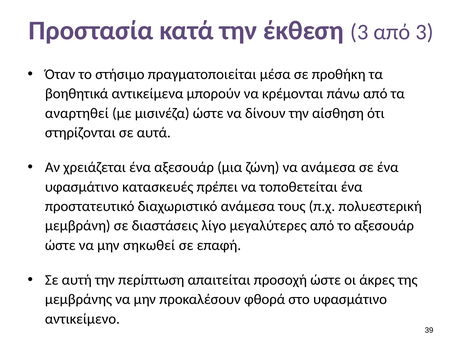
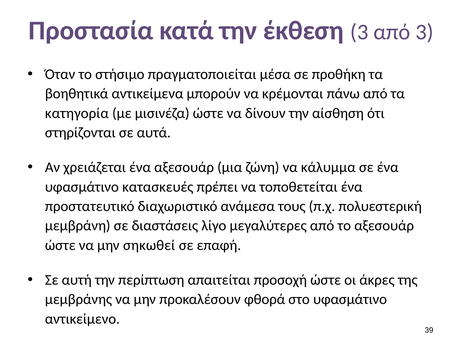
αναρτηθεί: αναρτηθεί -> κατηγορία
να ανάμεσα: ανάμεσα -> κάλυμμα
